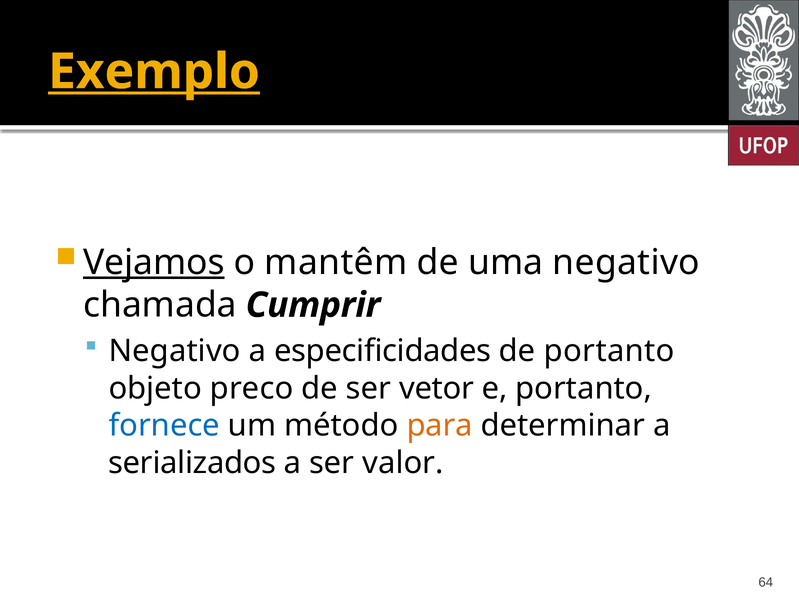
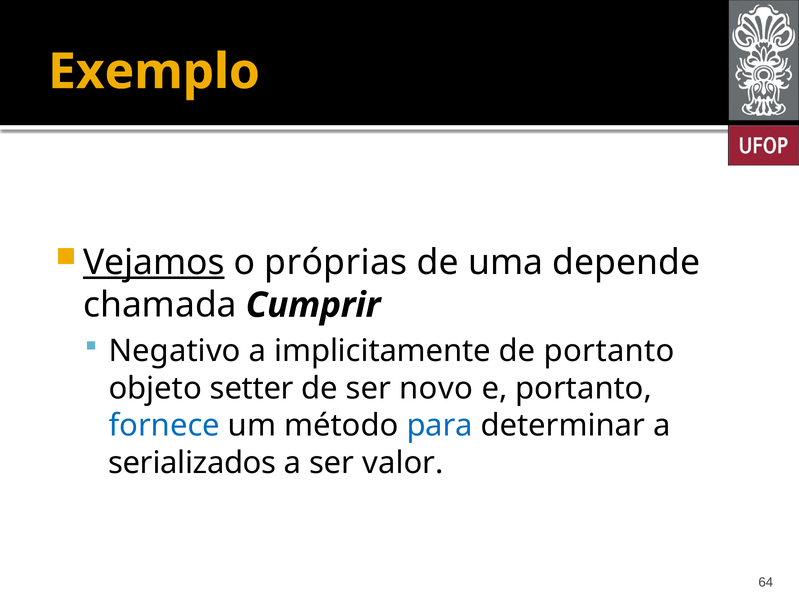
Exemplo underline: present -> none
mantêm: mantêm -> próprias
uma negativo: negativo -> depende
especificidades: especificidades -> implicitamente
preco: preco -> setter
vetor: vetor -> novo
para colour: orange -> blue
